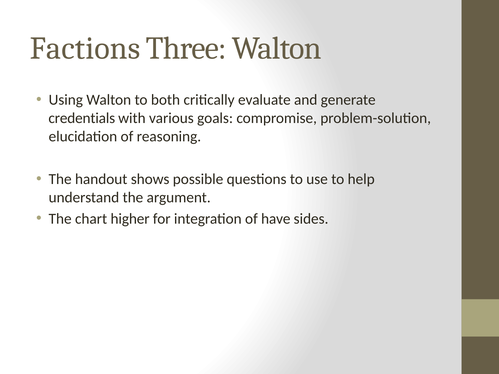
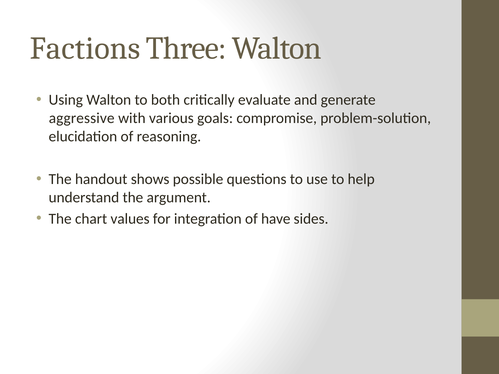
credentials: credentials -> aggressive
higher: higher -> values
